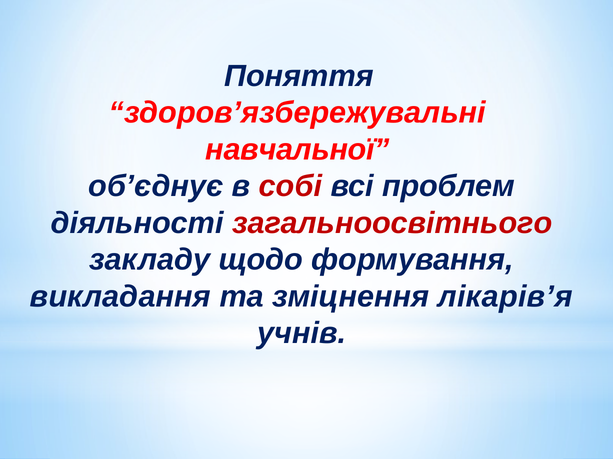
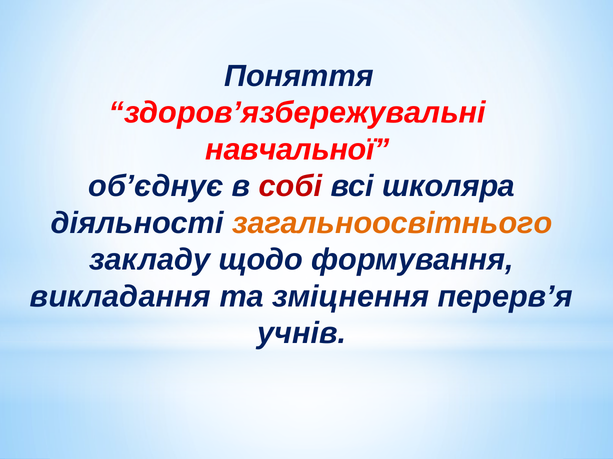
проблем: проблем -> школяра
загальноосвітнього colour: red -> orange
лікарів’я: лікарів’я -> перерв’я
